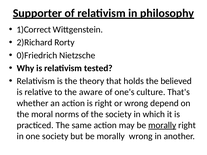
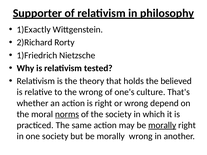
1)Correct: 1)Correct -> 1)Exactly
0)Friedrich: 0)Friedrich -> 1)Friedrich
the aware: aware -> wrong
norms underline: none -> present
